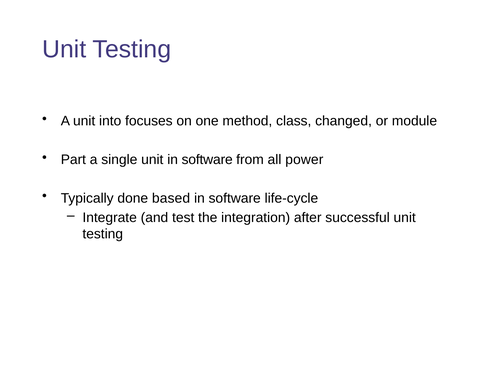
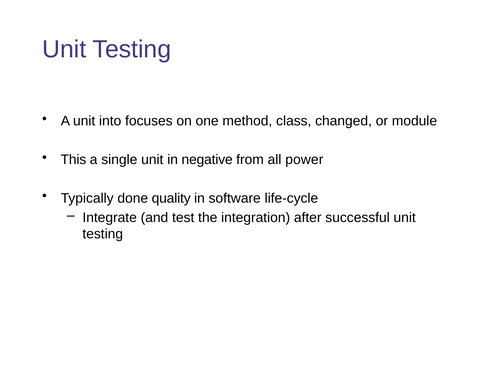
Part: Part -> This
unit in software: software -> negative
based: based -> quality
